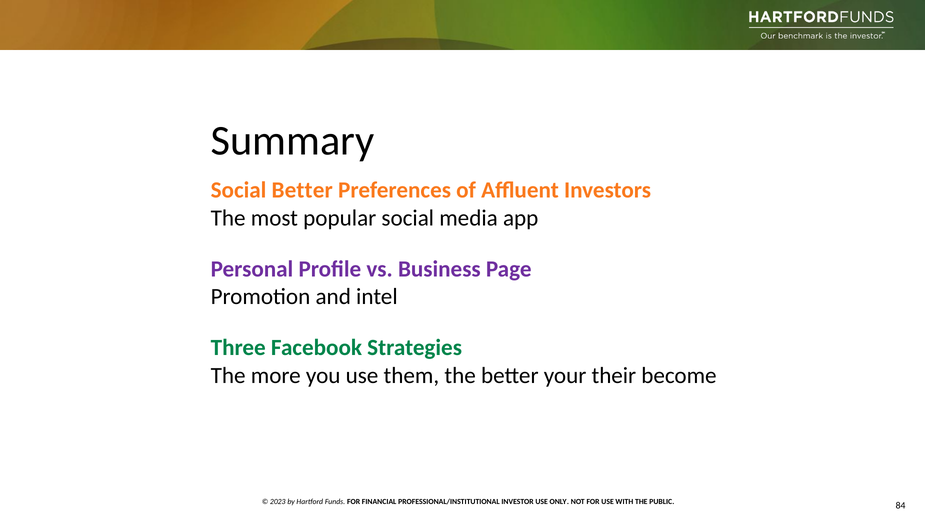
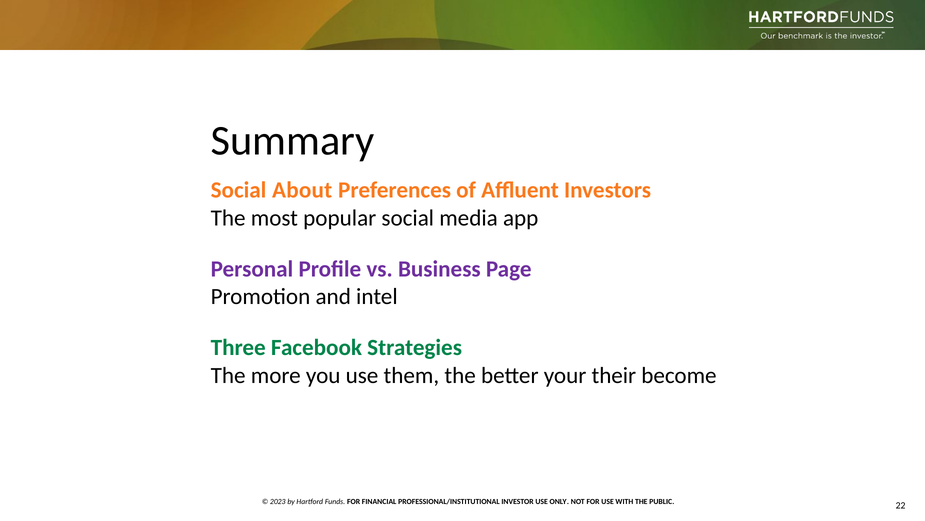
Social Better: Better -> About
84: 84 -> 22
